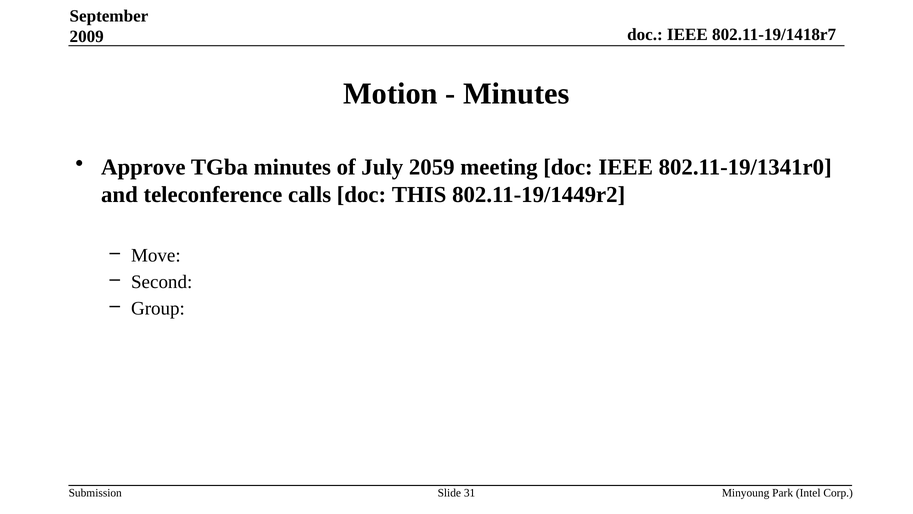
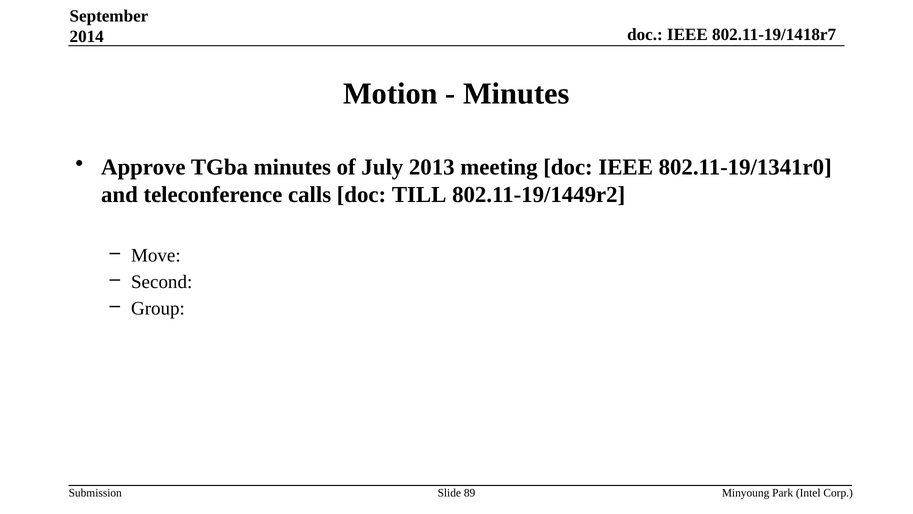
2009: 2009 -> 2014
2059: 2059 -> 2013
THIS: THIS -> TILL
31: 31 -> 89
